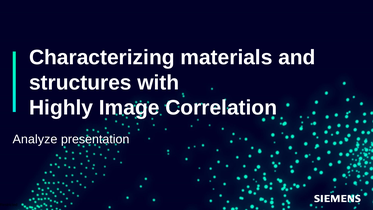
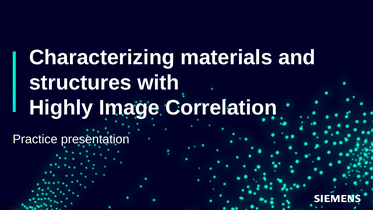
Analyze: Analyze -> Practice
